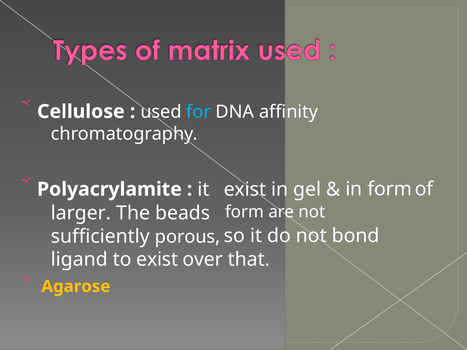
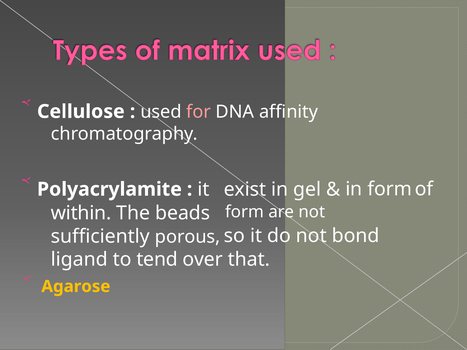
for colour: light blue -> pink
larger: larger -> within
to exist: exist -> tend
